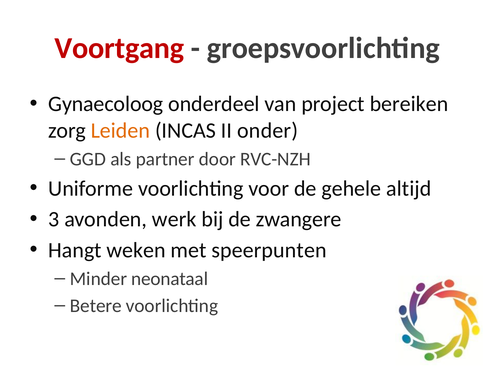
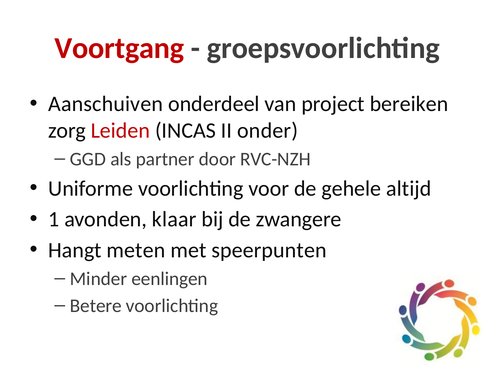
Gynaecoloog: Gynaecoloog -> Aanschuiven
Leiden colour: orange -> red
3: 3 -> 1
werk: werk -> klaar
weken: weken -> meten
neonataal: neonataal -> eenlingen
